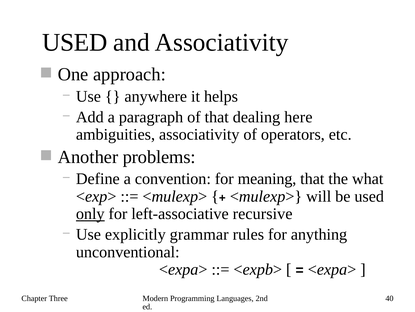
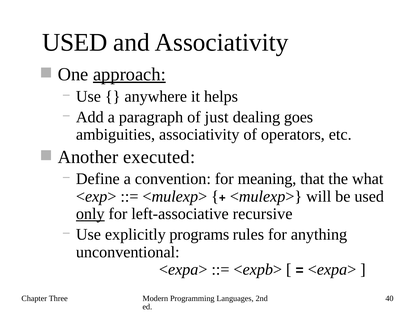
approach underline: none -> present
of that: that -> just
here: here -> goes
problems: problems -> executed
grammar: grammar -> programs
